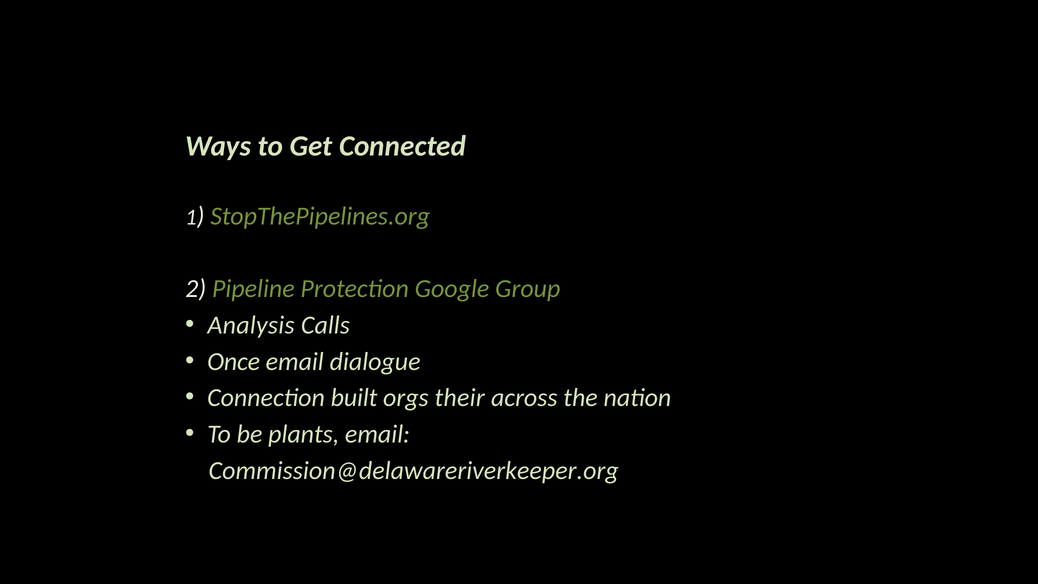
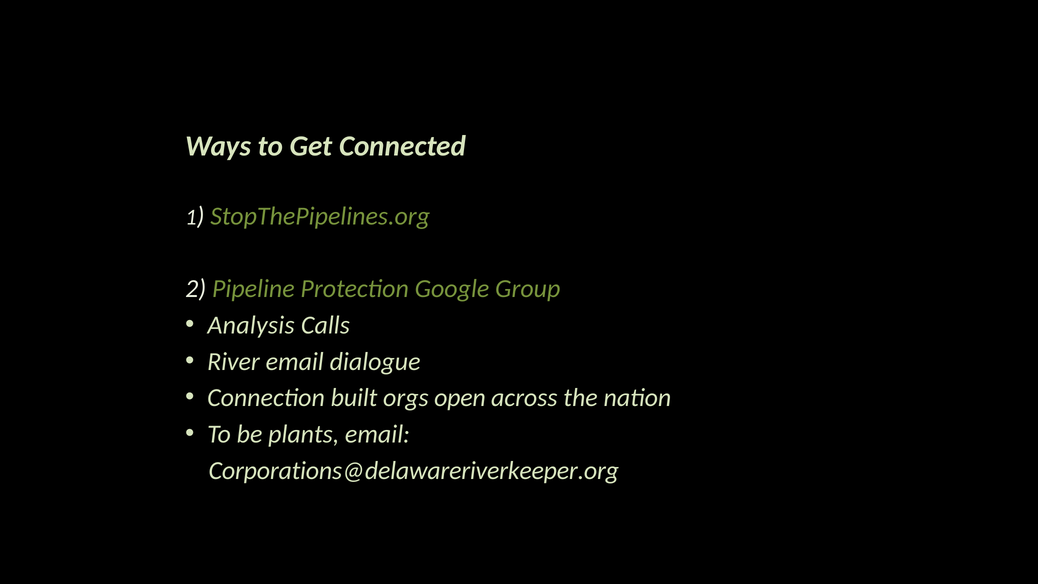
Once: Once -> River
their: their -> open
Commission@delawareriverkeeper.org: Commission@delawareriverkeeper.org -> Corporations@delawareriverkeeper.org
